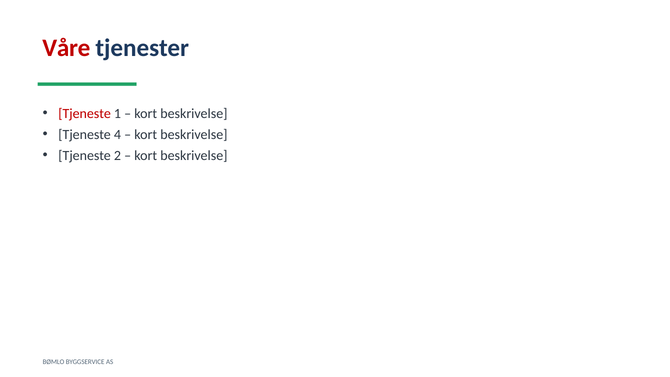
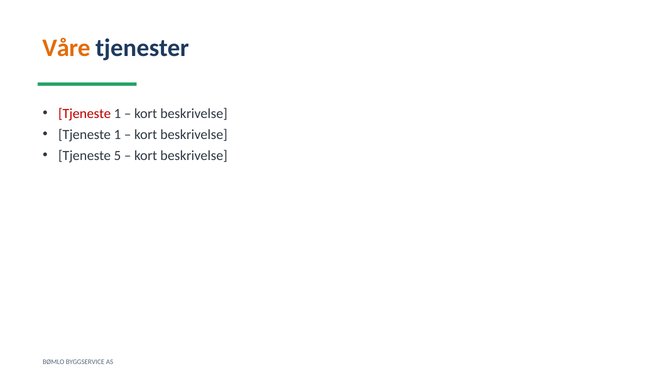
Våre colour: red -> orange
4 at (117, 134): 4 -> 1
2: 2 -> 5
